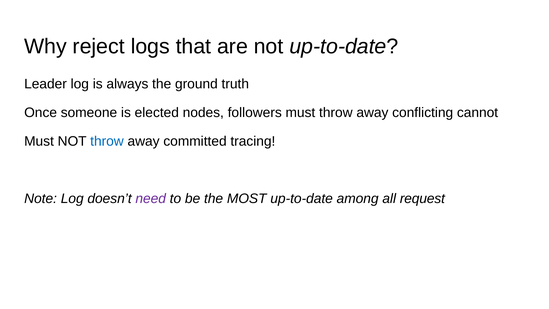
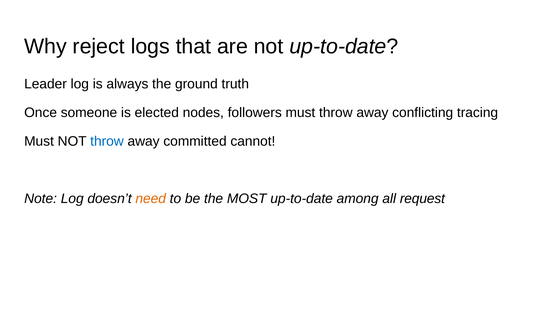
cannot: cannot -> tracing
tracing: tracing -> cannot
need colour: purple -> orange
